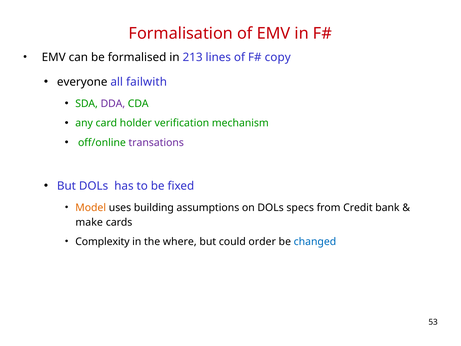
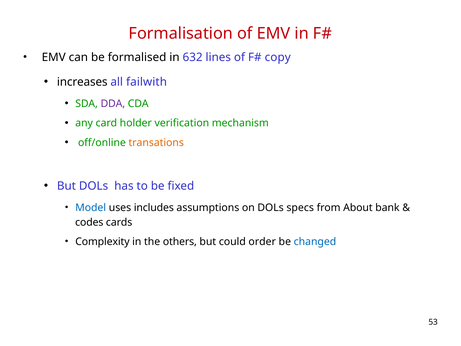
213: 213 -> 632
everyone: everyone -> increases
transations colour: purple -> orange
Model colour: orange -> blue
building: building -> includes
Credit: Credit -> About
make: make -> codes
where: where -> others
